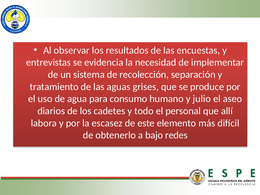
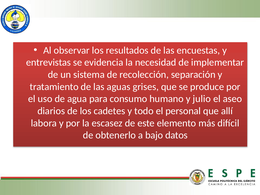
redes: redes -> datos
